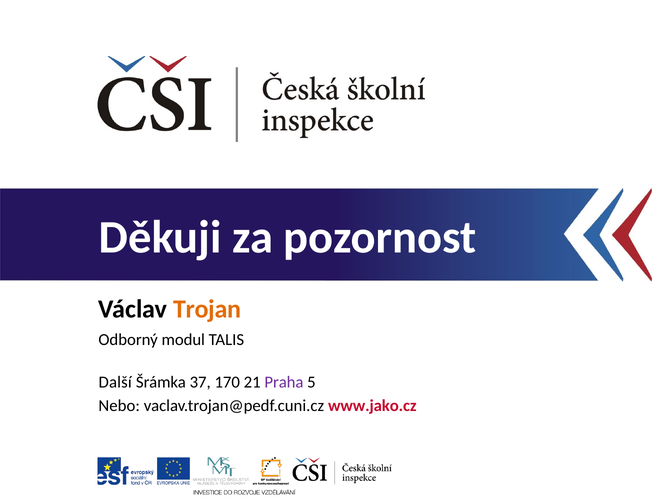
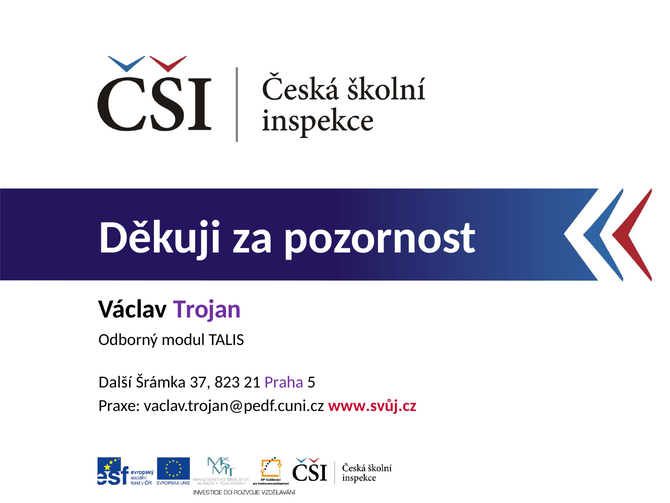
Trojan colour: orange -> purple
170: 170 -> 823
Nebo: Nebo -> Praxe
www.jako.cz: www.jako.cz -> www.svůj.cz
